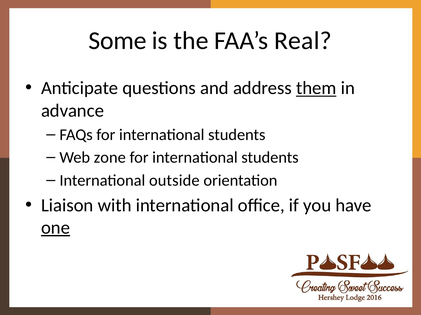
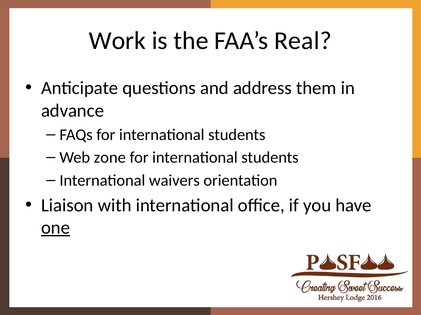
Some: Some -> Work
them underline: present -> none
outside: outside -> waivers
